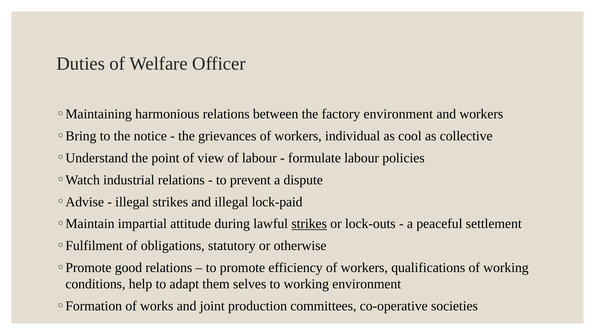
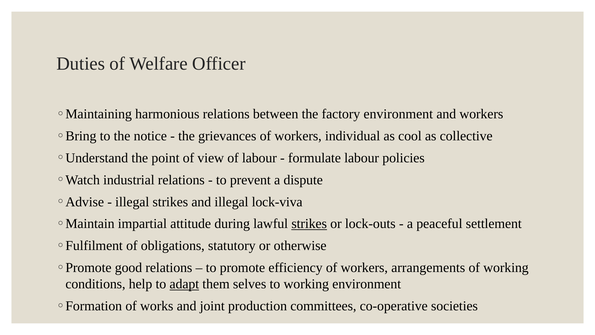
lock-paid: lock-paid -> lock-viva
qualifications: qualifications -> arrangements
adapt underline: none -> present
